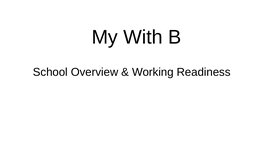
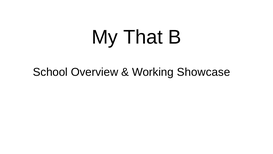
With: With -> That
Readiness: Readiness -> Showcase
